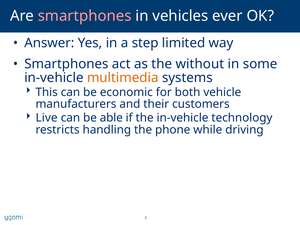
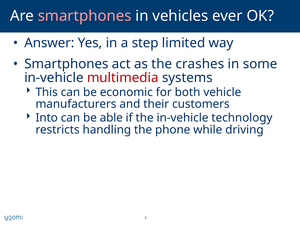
without: without -> crashes
multimedia colour: orange -> red
Live: Live -> Into
